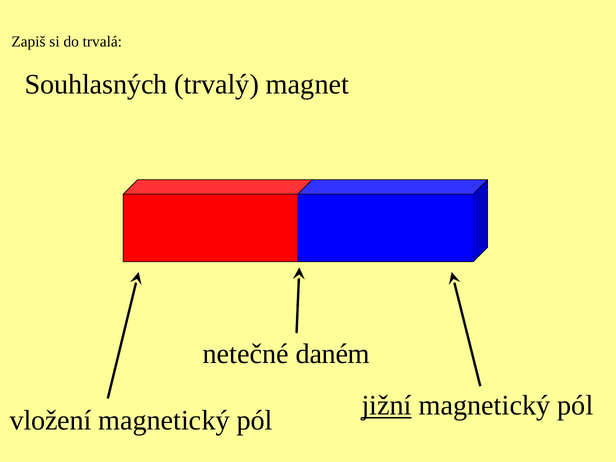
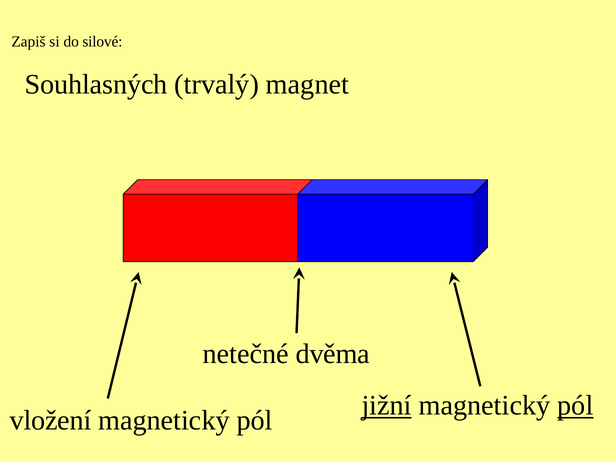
trvalá: trvalá -> silové
daném: daném -> dvěma
pól at (575, 406) underline: none -> present
